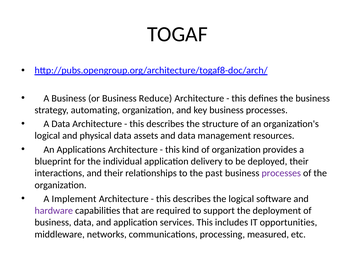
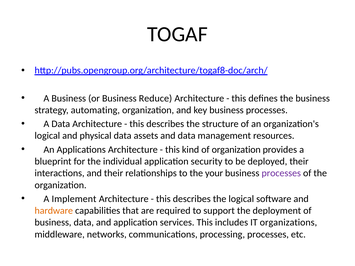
delivery: delivery -> security
past: past -> your
hardware colour: purple -> orange
opportunities: opportunities -> organizations
processing measured: measured -> processes
